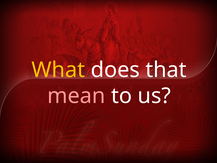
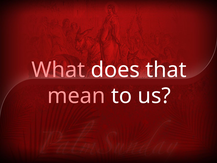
What colour: yellow -> pink
